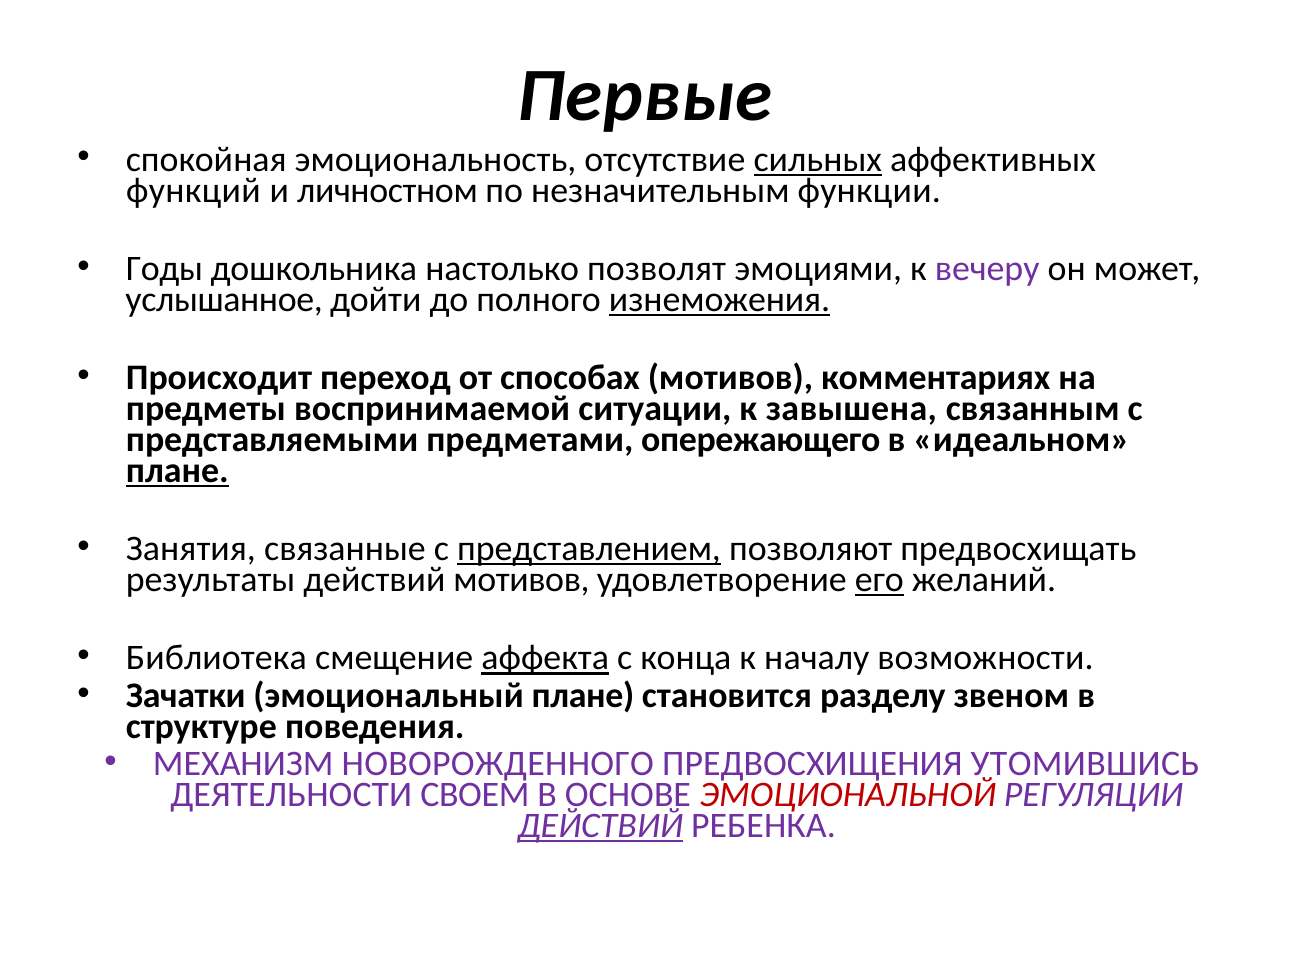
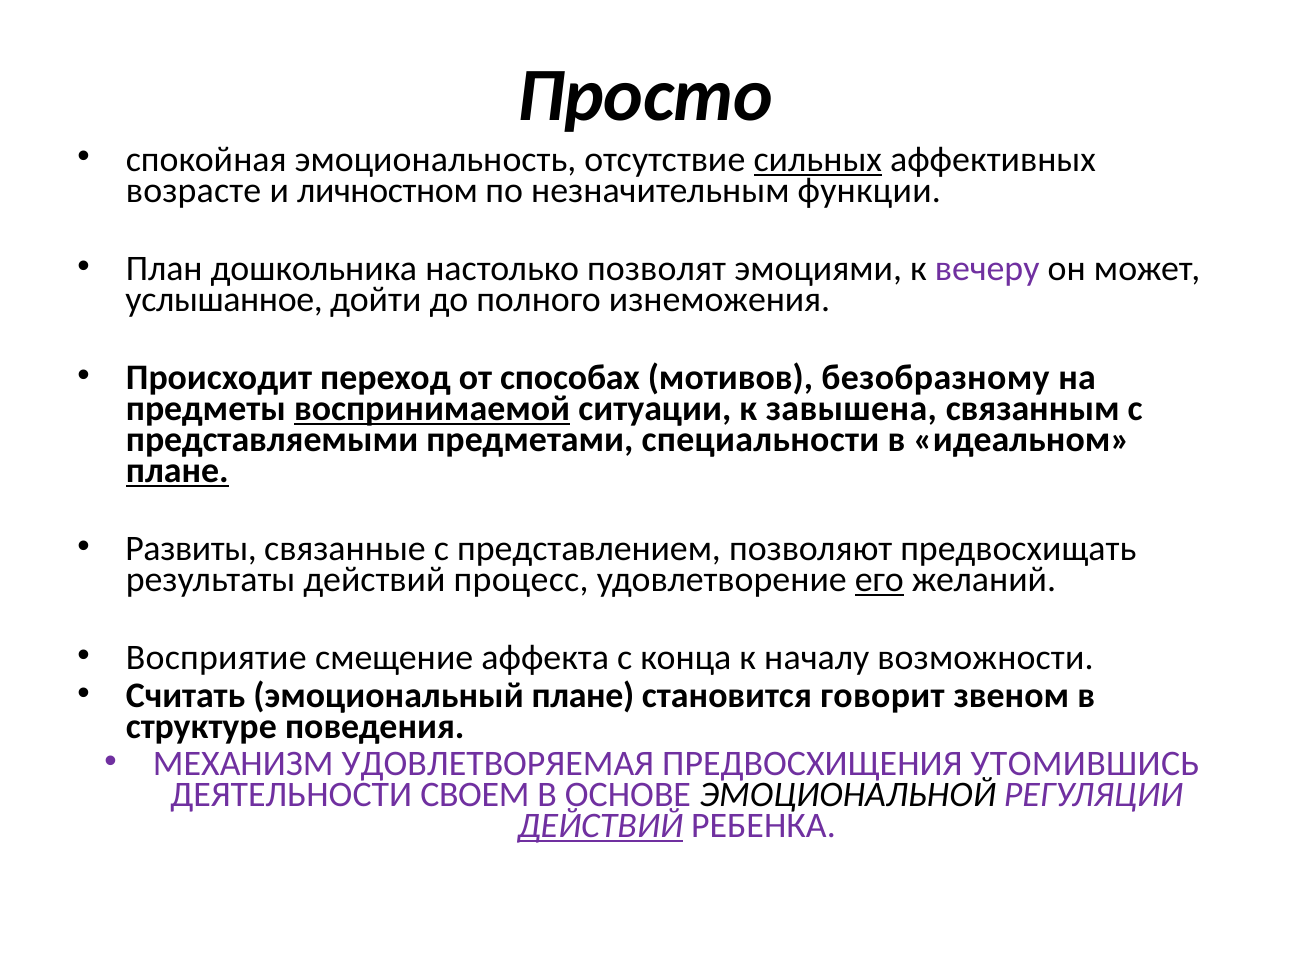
Первые: Первые -> Просто
функций: функций -> возрасте
Годы: Годы -> План
изнеможения underline: present -> none
комментариях: комментариях -> безобразному
воспринимаемой underline: none -> present
опережающего: опережающего -> специальности
Занятия: Занятия -> Развиты
представлением underline: present -> none
действий мотивов: мотивов -> процесс
Библиотека: Библиотека -> Восприятие
аффекта underline: present -> none
Зачатки: Зачатки -> Считать
разделу: разделу -> говорит
НОВОРОЖДЕННОГО: НОВОРОЖДЕННОГО -> УДОВЛЕТВОРЯЕМАЯ
ЭМОЦИОНАЛЬНОЙ colour: red -> black
